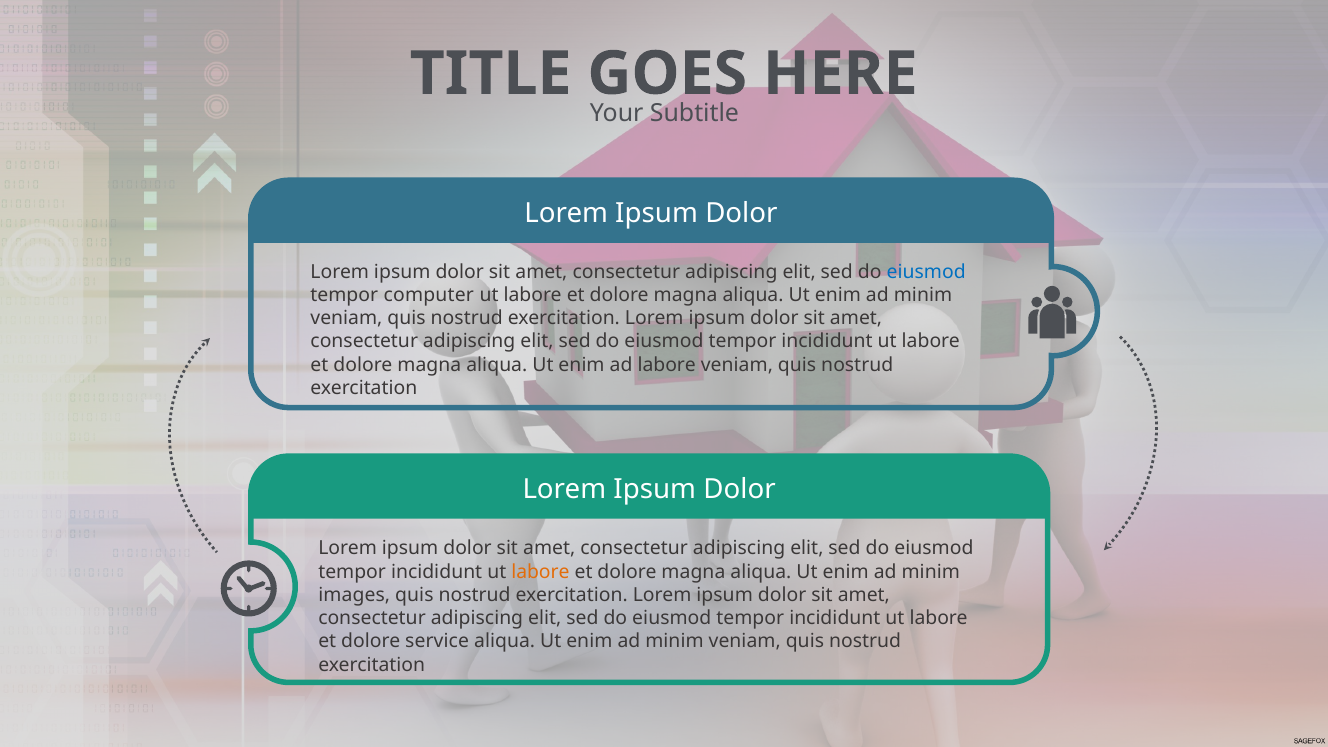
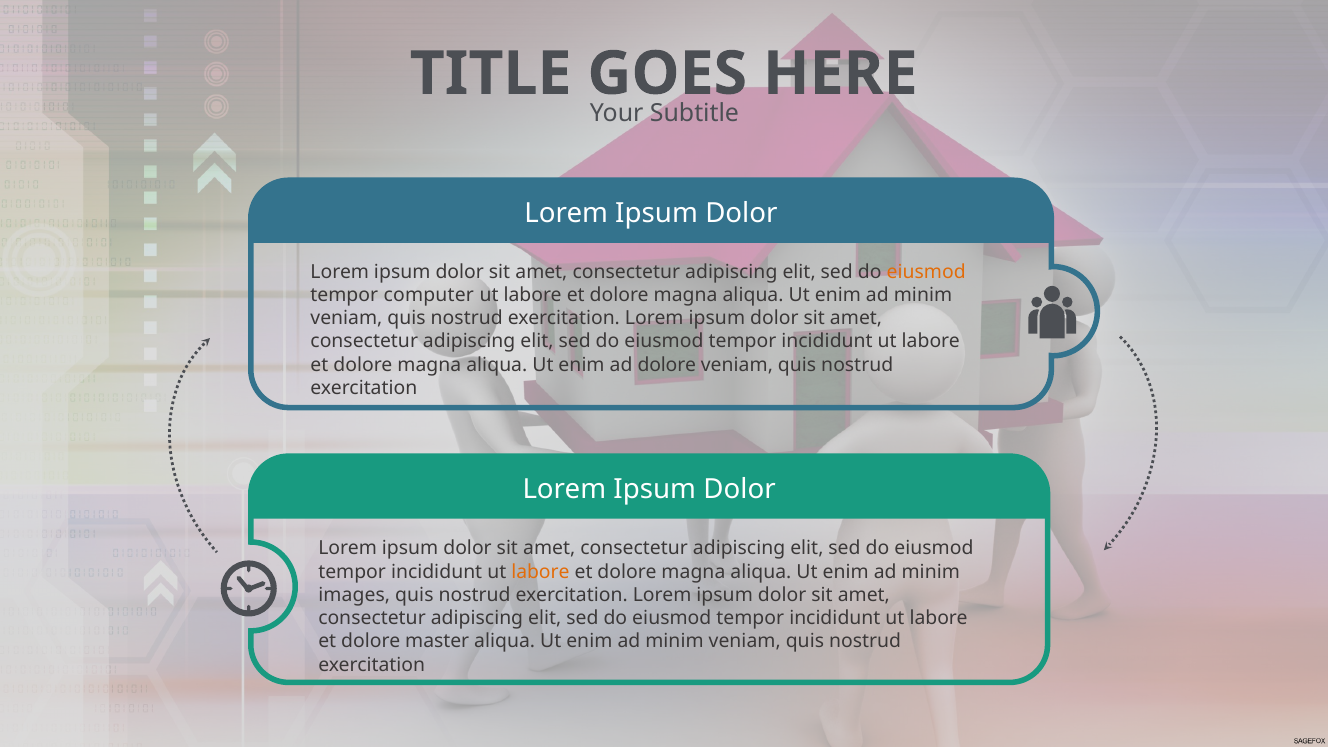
eiusmod at (926, 272) colour: blue -> orange
ad labore: labore -> dolore
service: service -> master
